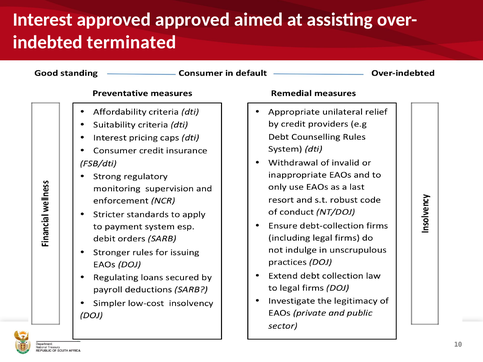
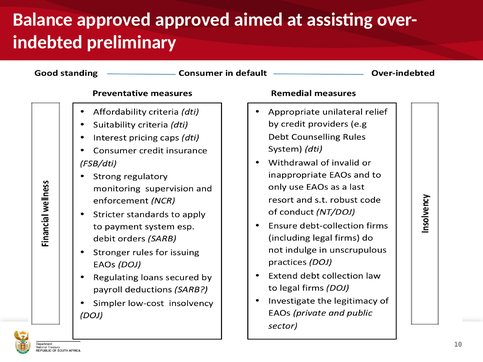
Interest: Interest -> Balance
terminated: terminated -> preliminary
